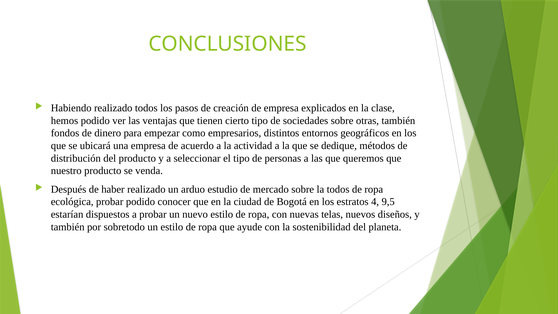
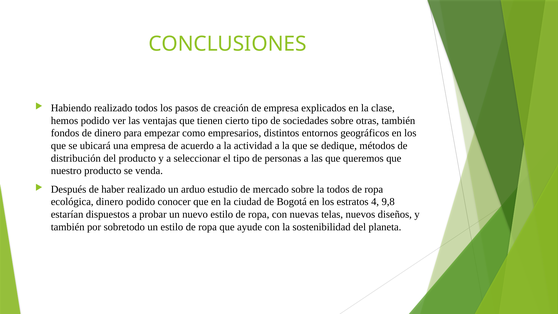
ecológica probar: probar -> dinero
9,5: 9,5 -> 9,8
